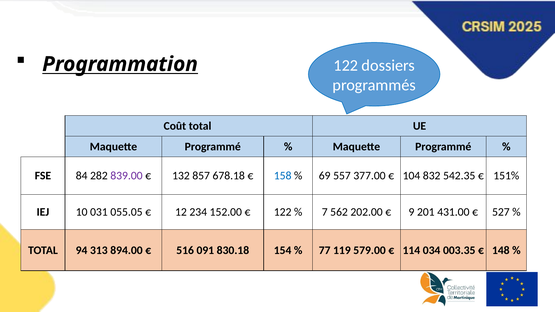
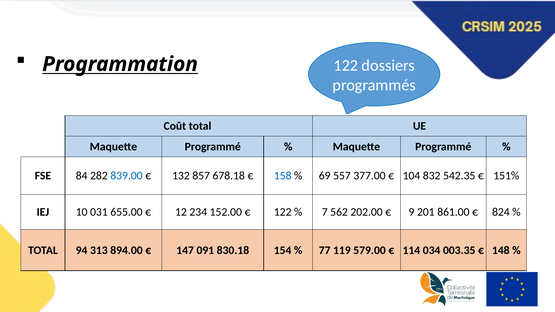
839.00 colour: purple -> blue
055.05: 055.05 -> 655.00
431.00: 431.00 -> 861.00
527: 527 -> 824
516: 516 -> 147
